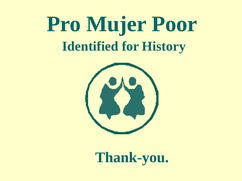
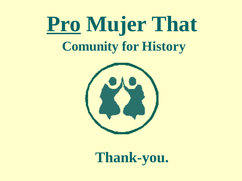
Pro underline: none -> present
Poor: Poor -> That
Identified: Identified -> Comunity
